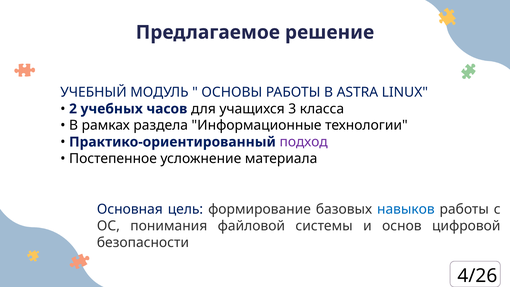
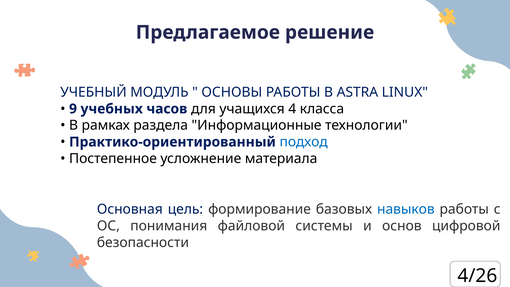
2: 2 -> 9
3: 3 -> 4
подход colour: purple -> blue
